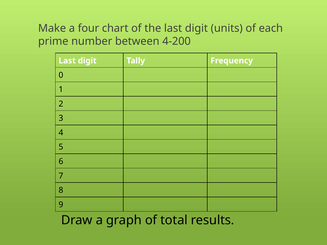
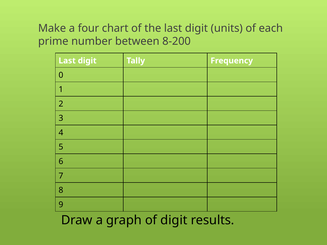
4-200: 4-200 -> 8-200
of total: total -> digit
